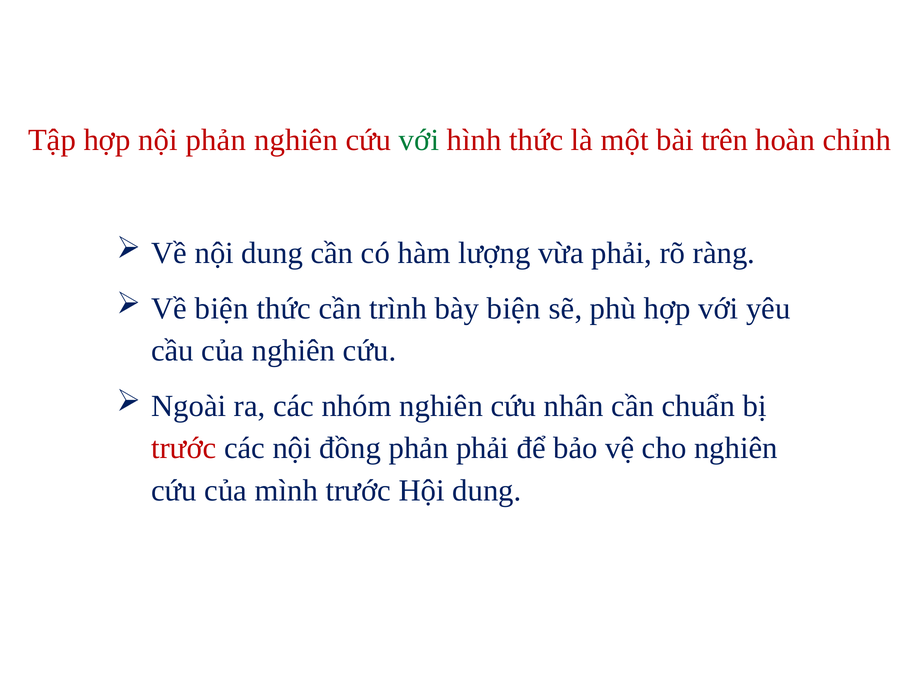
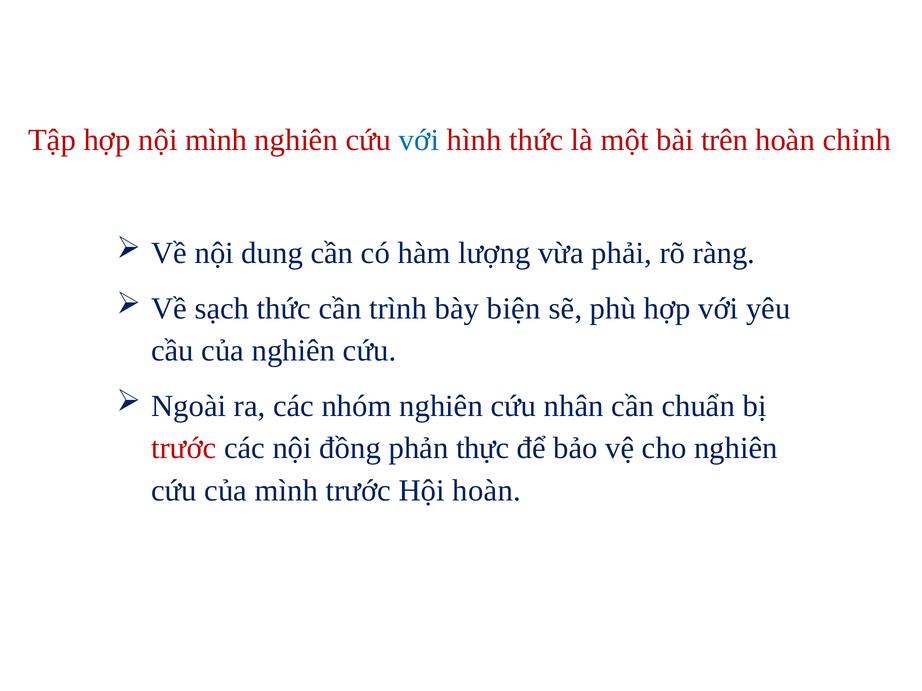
nội phản: phản -> mình
với at (419, 140) colour: green -> blue
Về biện: biện -> sạch
phản phải: phải -> thực
Hội dung: dung -> hoàn
